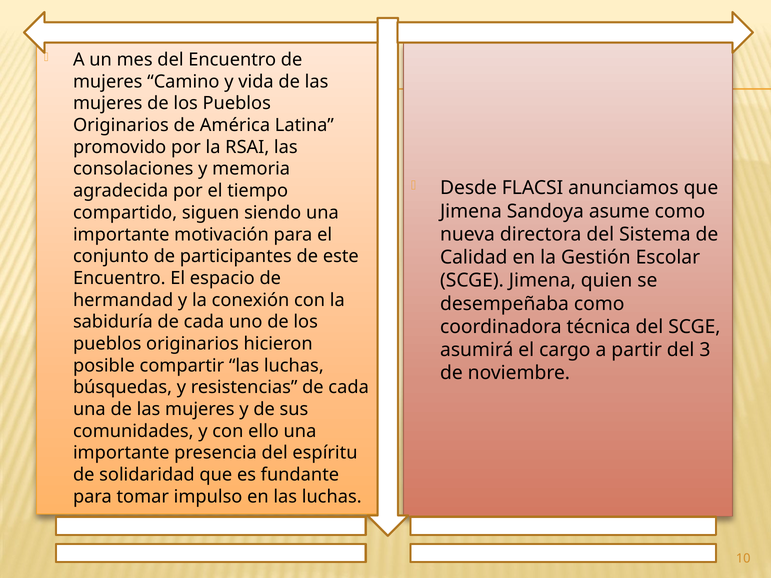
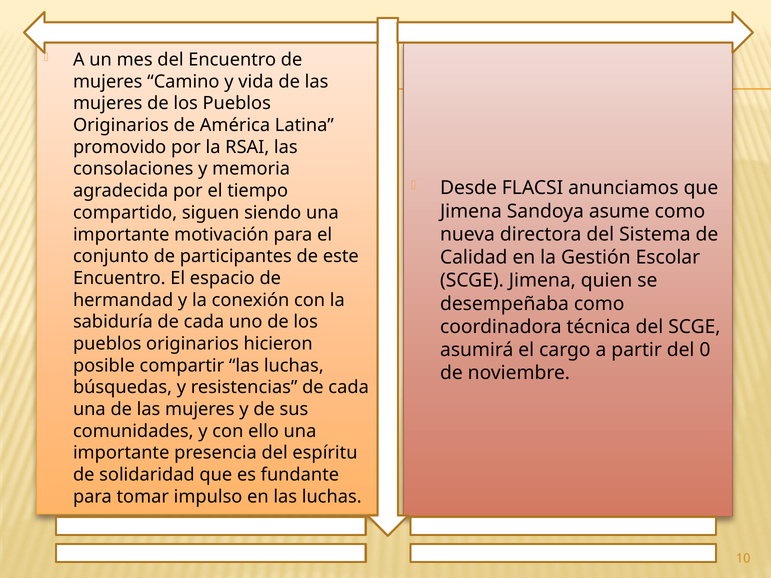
3: 3 -> 0
